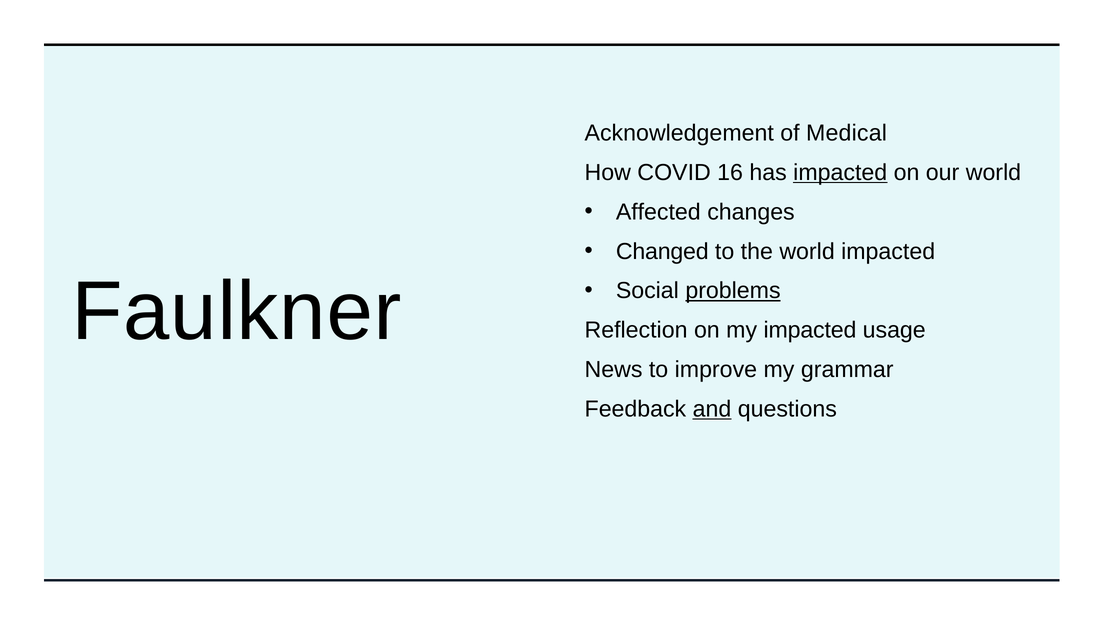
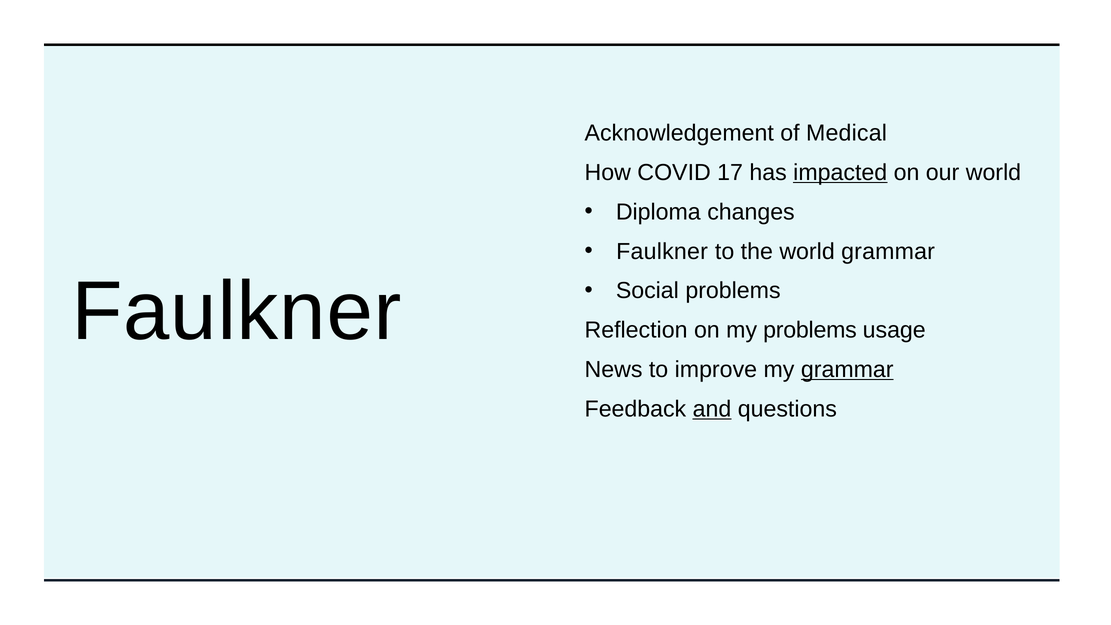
16: 16 -> 17
Affected: Affected -> Diploma
Changed at (662, 251): Changed -> Faulkner
world impacted: impacted -> grammar
problems at (733, 291) underline: present -> none
my impacted: impacted -> problems
grammar at (847, 370) underline: none -> present
